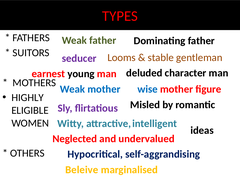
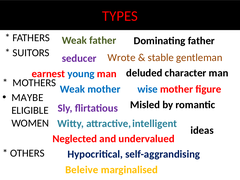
Looms: Looms -> Wrote
young colour: black -> blue
HIGHLY: HIGHLY -> MAYBE
